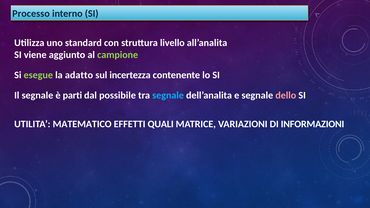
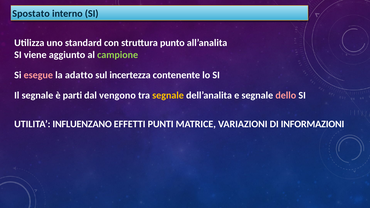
Processo: Processo -> Spostato
livello: livello -> punto
esegue colour: light green -> pink
possibile: possibile -> vengono
segnale at (168, 95) colour: light blue -> yellow
MATEMATICO: MATEMATICO -> INFLUENZANO
QUALI: QUALI -> PUNTI
